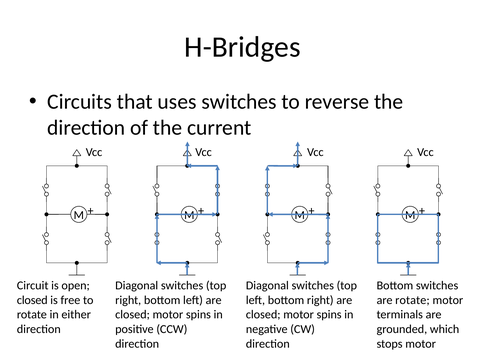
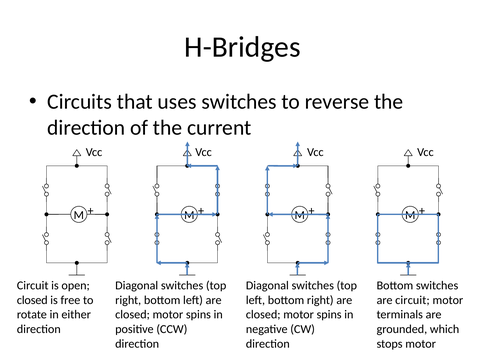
are rotate: rotate -> circuit
